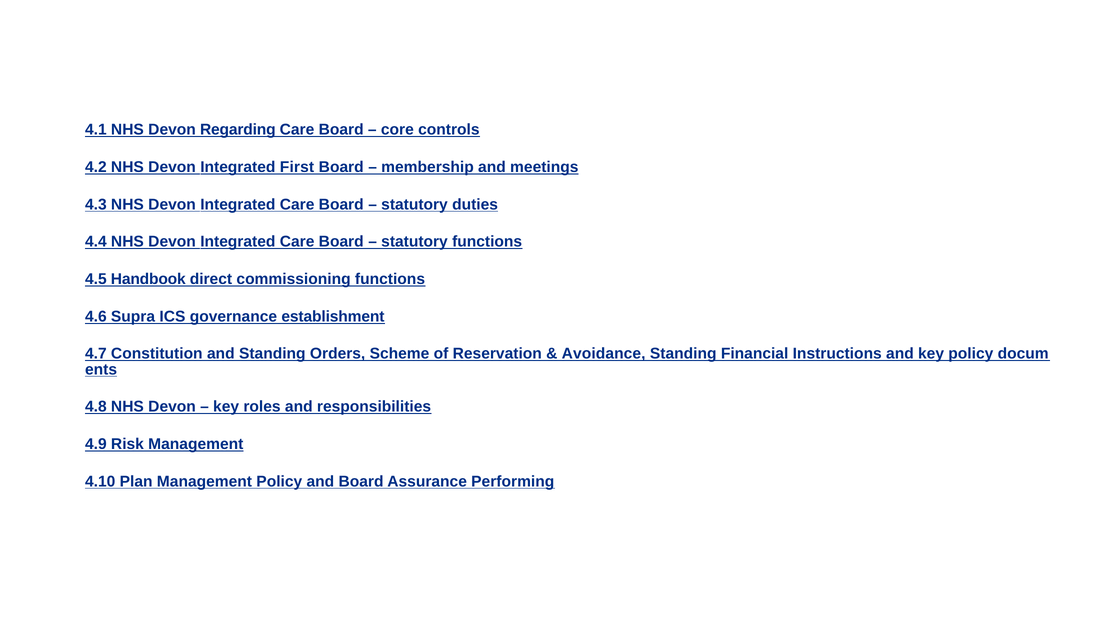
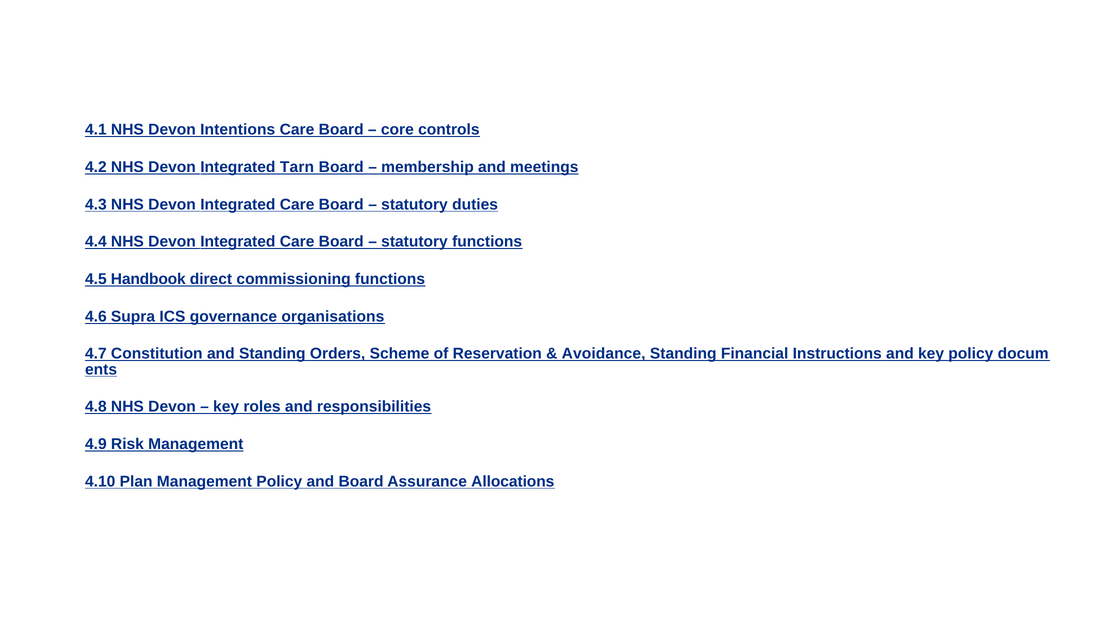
Regarding: Regarding -> Intentions
First: First -> Tarn
establishment: establishment -> organisations
Performing: Performing -> Allocations
